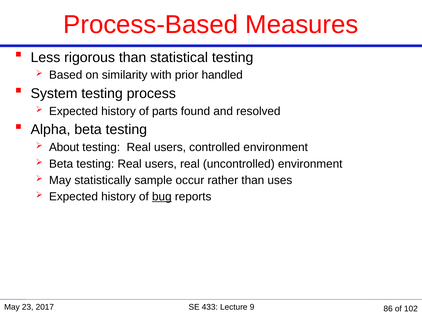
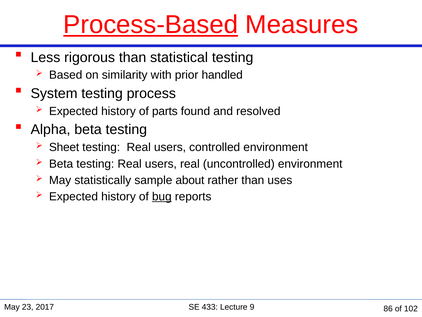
Process-Based underline: none -> present
About: About -> Sheet
occur: occur -> about
